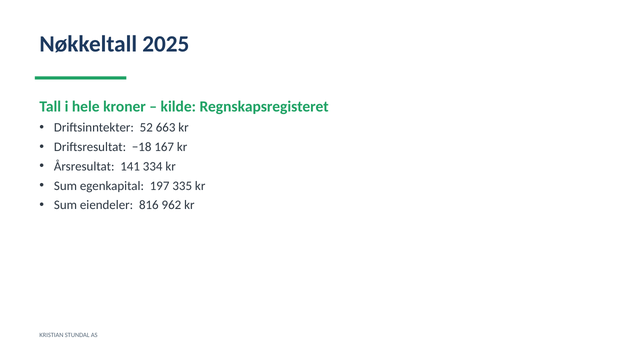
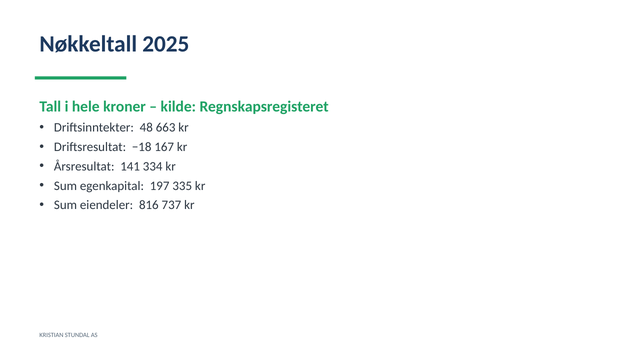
52: 52 -> 48
962: 962 -> 737
